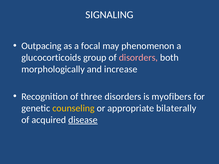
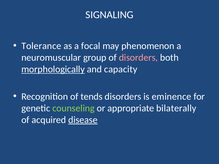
Outpacing: Outpacing -> Tolerance
glucocorticoids: glucocorticoids -> neuromuscular
morphologically underline: none -> present
increase: increase -> capacity
three: three -> tends
myofibers: myofibers -> eminence
counseling colour: yellow -> light green
